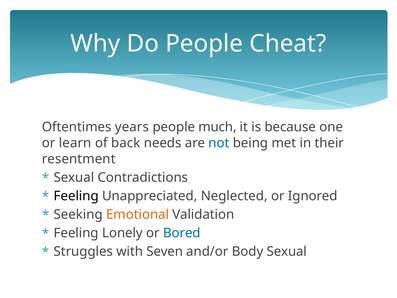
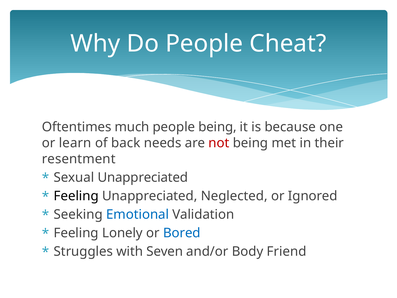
years: years -> much
people much: much -> being
not colour: blue -> red
Sexual Contradictions: Contradictions -> Unappreciated
Emotional colour: orange -> blue
Body Sexual: Sexual -> Friend
